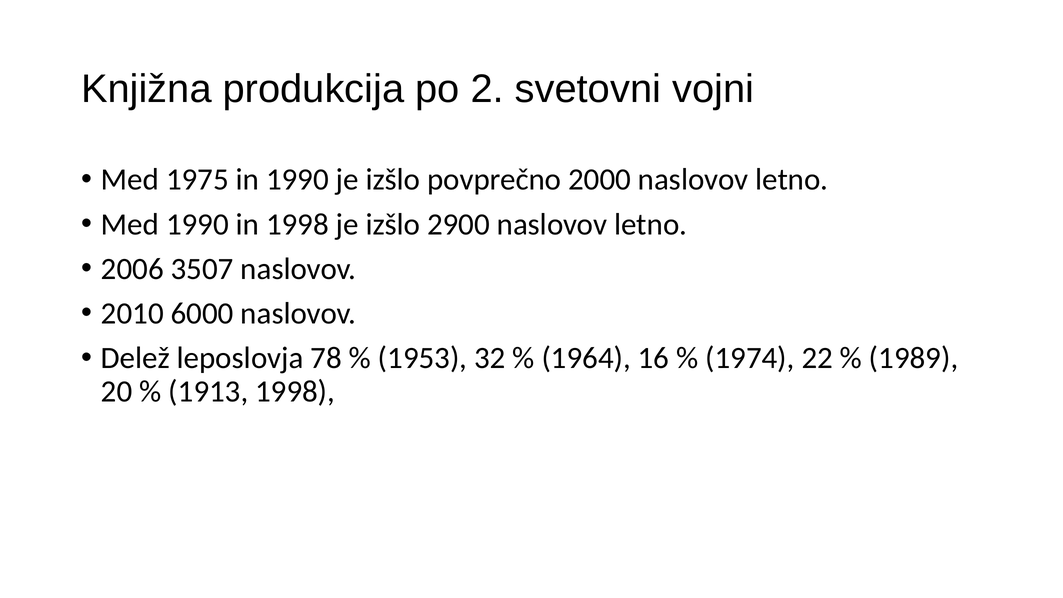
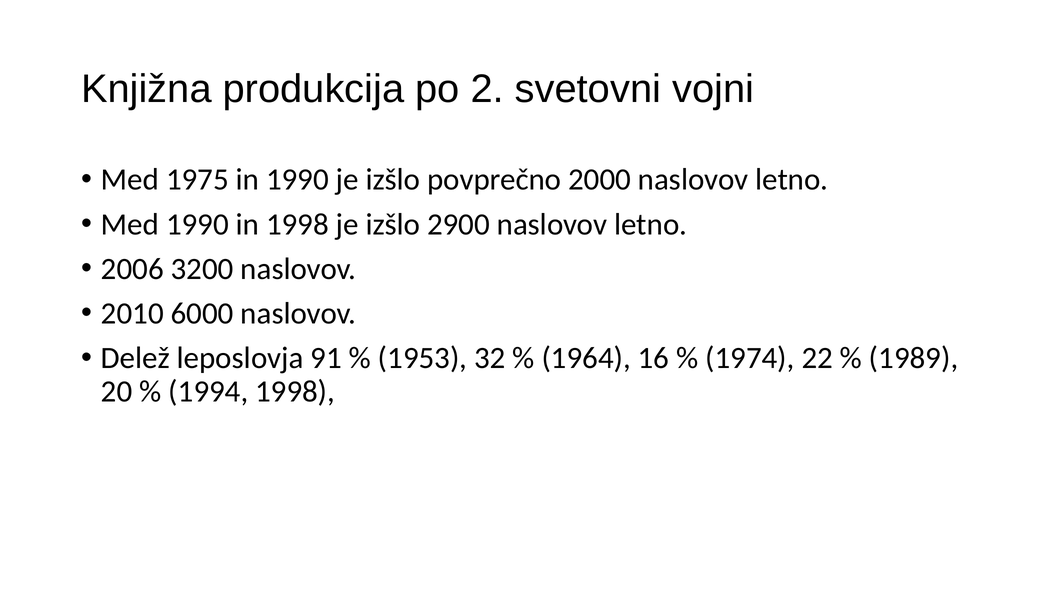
3507: 3507 -> 3200
78: 78 -> 91
1913: 1913 -> 1994
